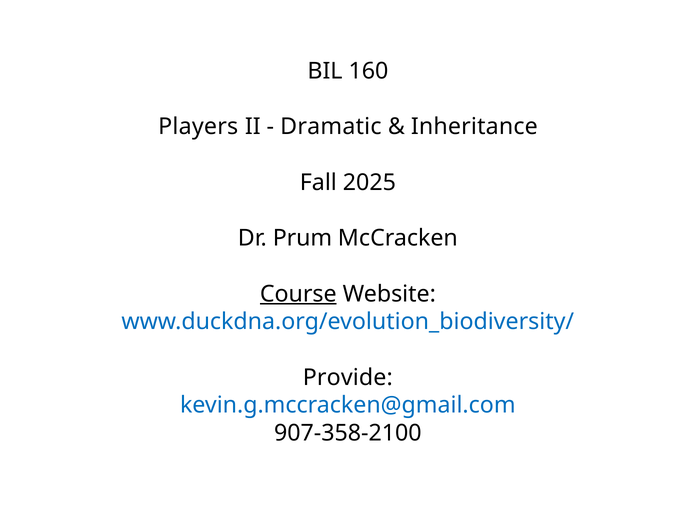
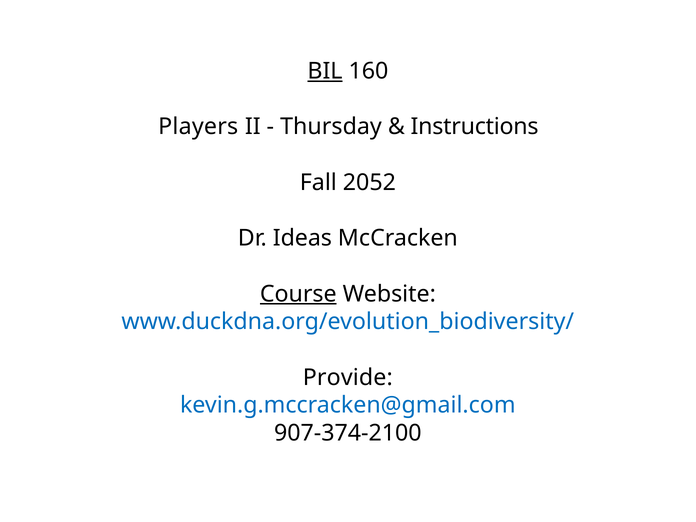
BIL underline: none -> present
Dramatic: Dramatic -> Thursday
Inheritance: Inheritance -> Instructions
2025: 2025 -> 2052
Prum: Prum -> Ideas
907-358-2100: 907-358-2100 -> 907-374-2100
